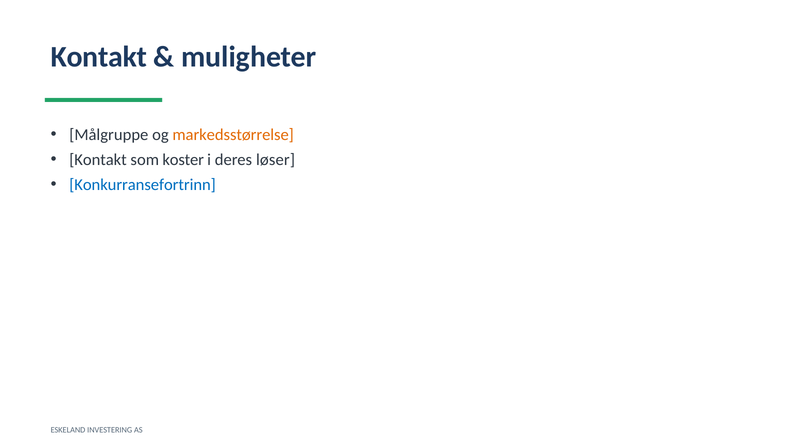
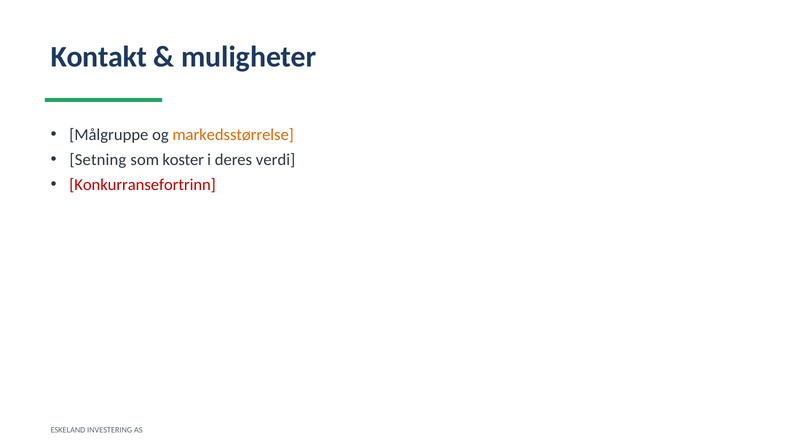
Kontakt at (98, 160): Kontakt -> Setning
løser: løser -> verdi
Konkurransefortrinn colour: blue -> red
